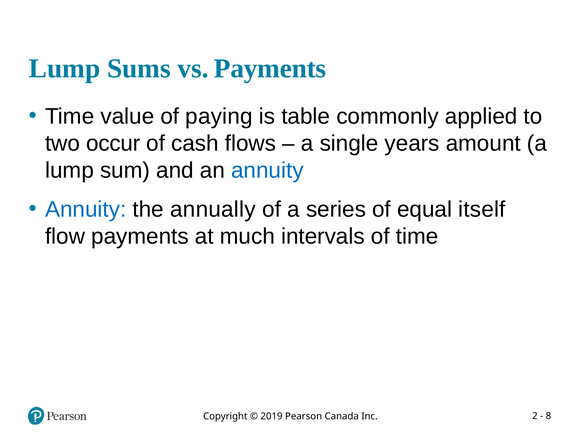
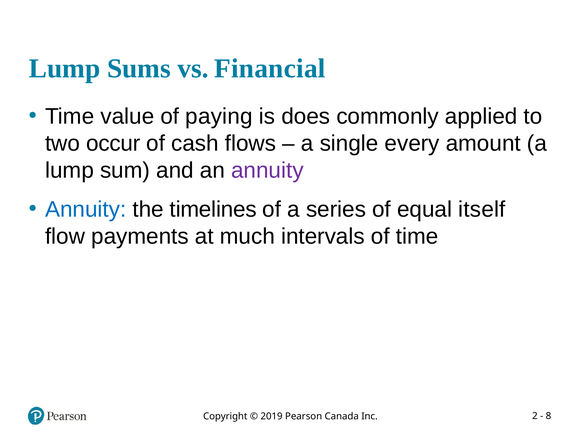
vs Payments: Payments -> Financial
table: table -> does
years: years -> every
annuity at (267, 170) colour: blue -> purple
annually: annually -> timelines
